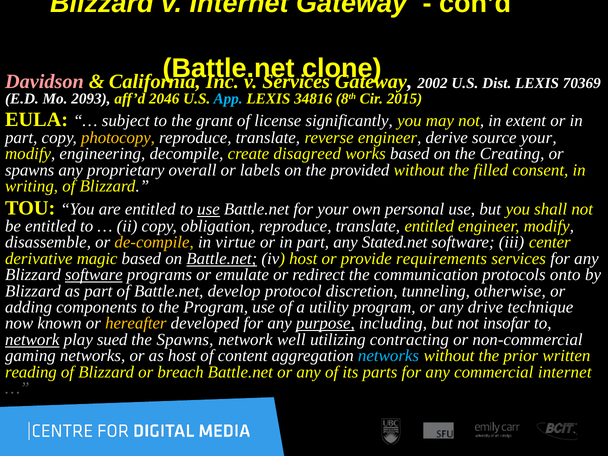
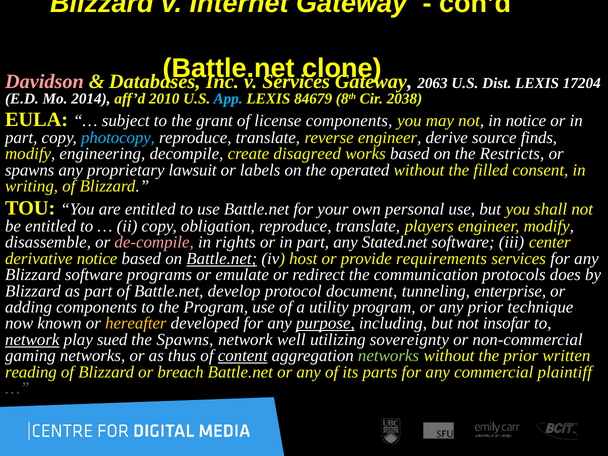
California: California -> Databases
2002: 2002 -> 2063
70369: 70369 -> 17204
2093: 2093 -> 2014
2046: 2046 -> 2010
34816: 34816 -> 84679
2015: 2015 -> 2038
license significantly: significantly -> components
in extent: extent -> notice
photocopy colour: yellow -> light blue
source your: your -> finds
Creating: Creating -> Restricts
overall: overall -> lawsuit
provided: provided -> operated
use at (208, 209) underline: present -> none
translate entitled: entitled -> players
de-compile colour: yellow -> pink
virtue: virtue -> rights
derivative magic: magic -> notice
software at (94, 275) underline: present -> none
onto: onto -> does
discretion: discretion -> document
otherwise: otherwise -> enterprise
any drive: drive -> prior
contracting: contracting -> sovereignty
as host: host -> thus
content underline: none -> present
networks at (389, 356) colour: light blue -> light green
commercial internet: internet -> plaintiff
